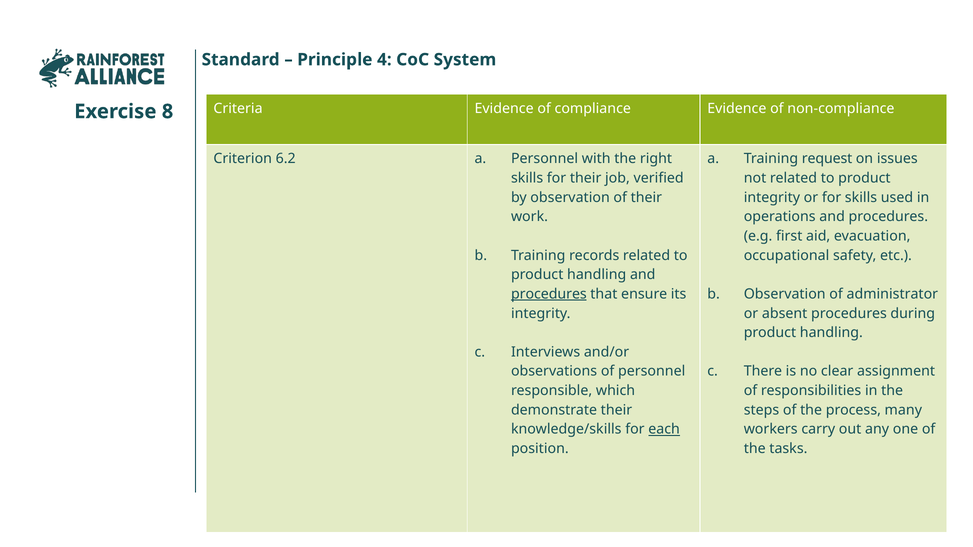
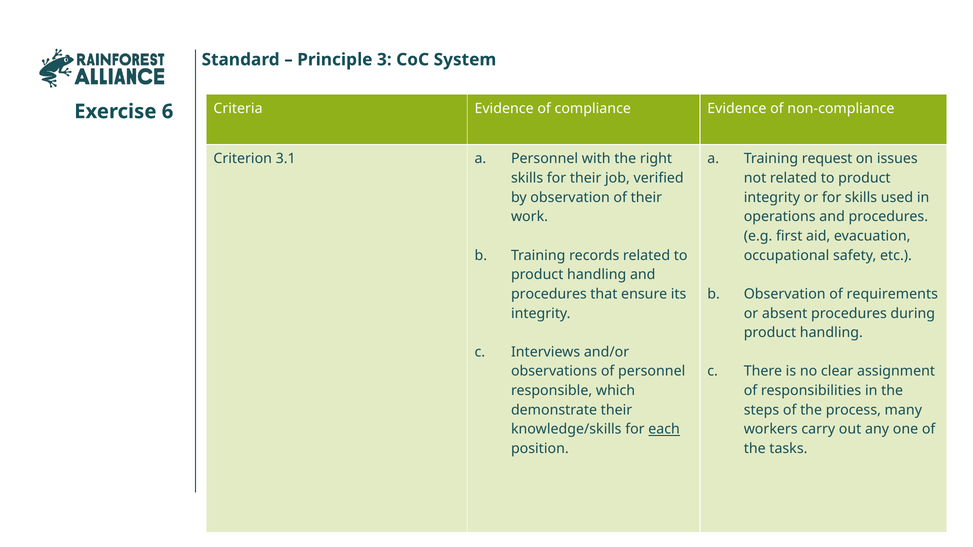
4: 4 -> 3
8: 8 -> 6
6.2: 6.2 -> 3.1
procedures at (549, 294) underline: present -> none
administrator: administrator -> requirements
